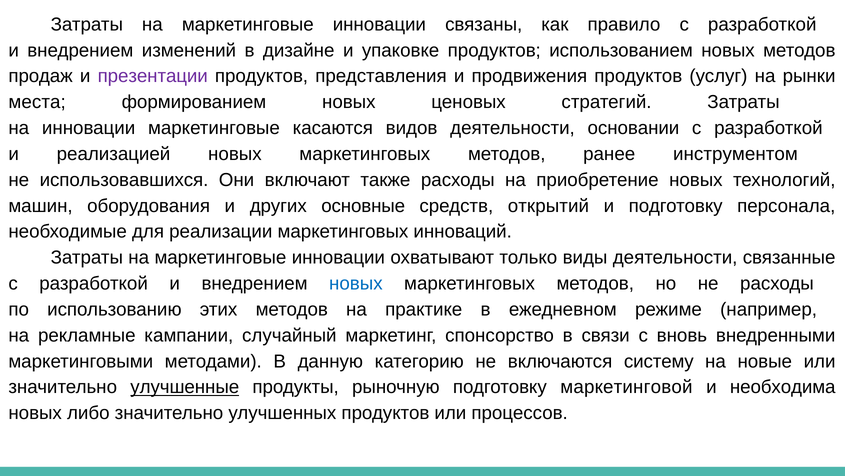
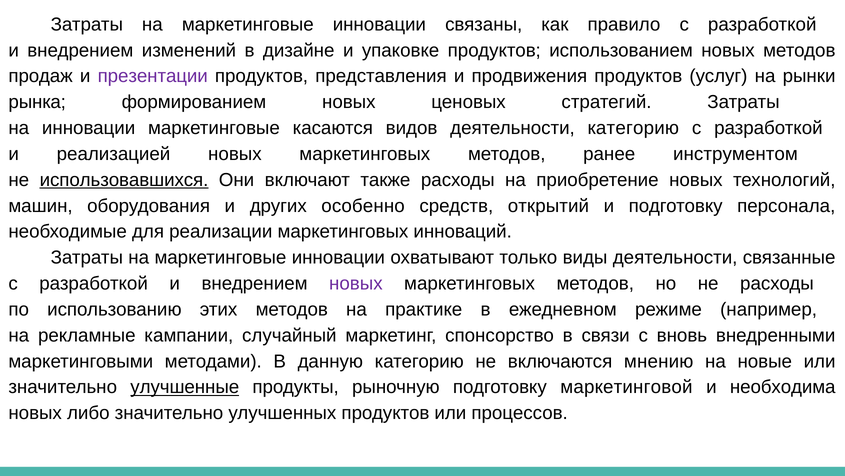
места: места -> рынка
деятельности основании: основании -> категорию
использовавшихся underline: none -> present
основные: основные -> особенно
новых at (356, 283) colour: blue -> purple
систему: систему -> мнению
